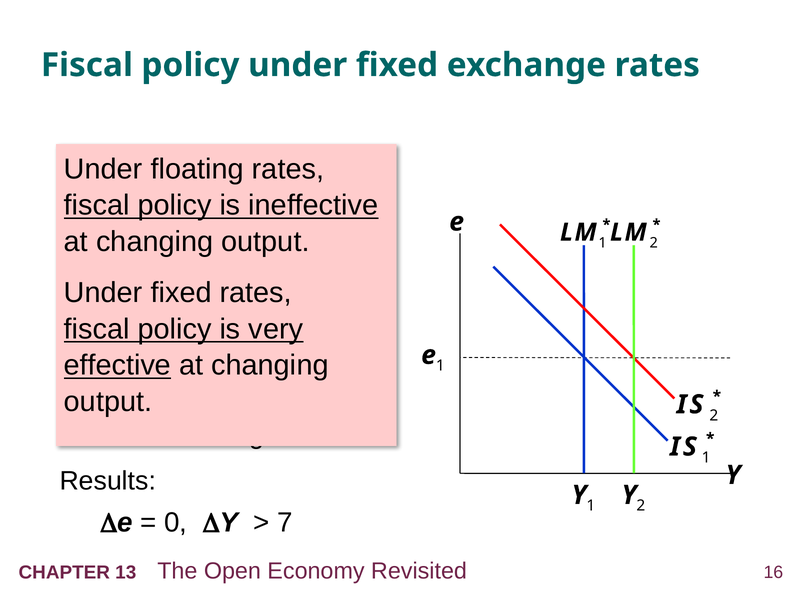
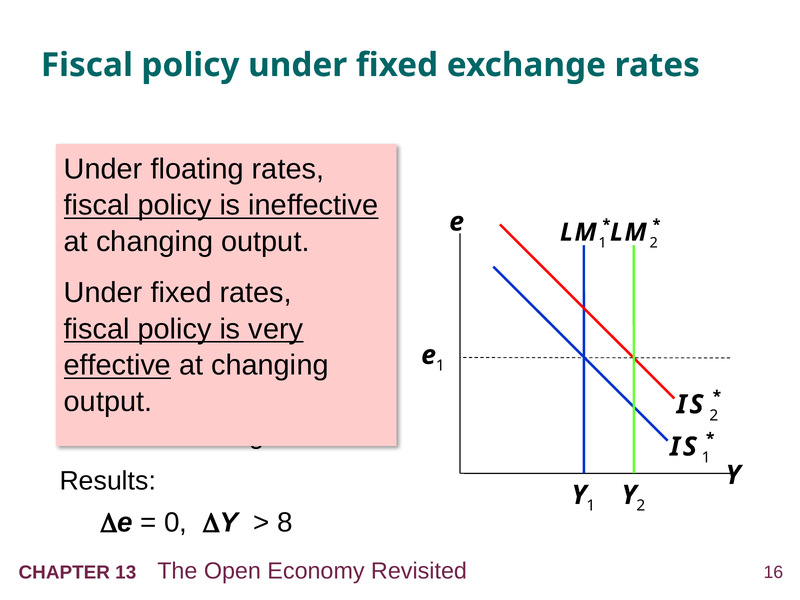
7: 7 -> 8
